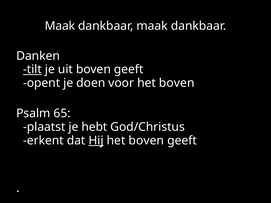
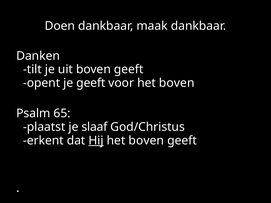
Maak at (60, 26): Maak -> Doen
tilt underline: present -> none
je doen: doen -> geeft
hebt: hebt -> slaaf
